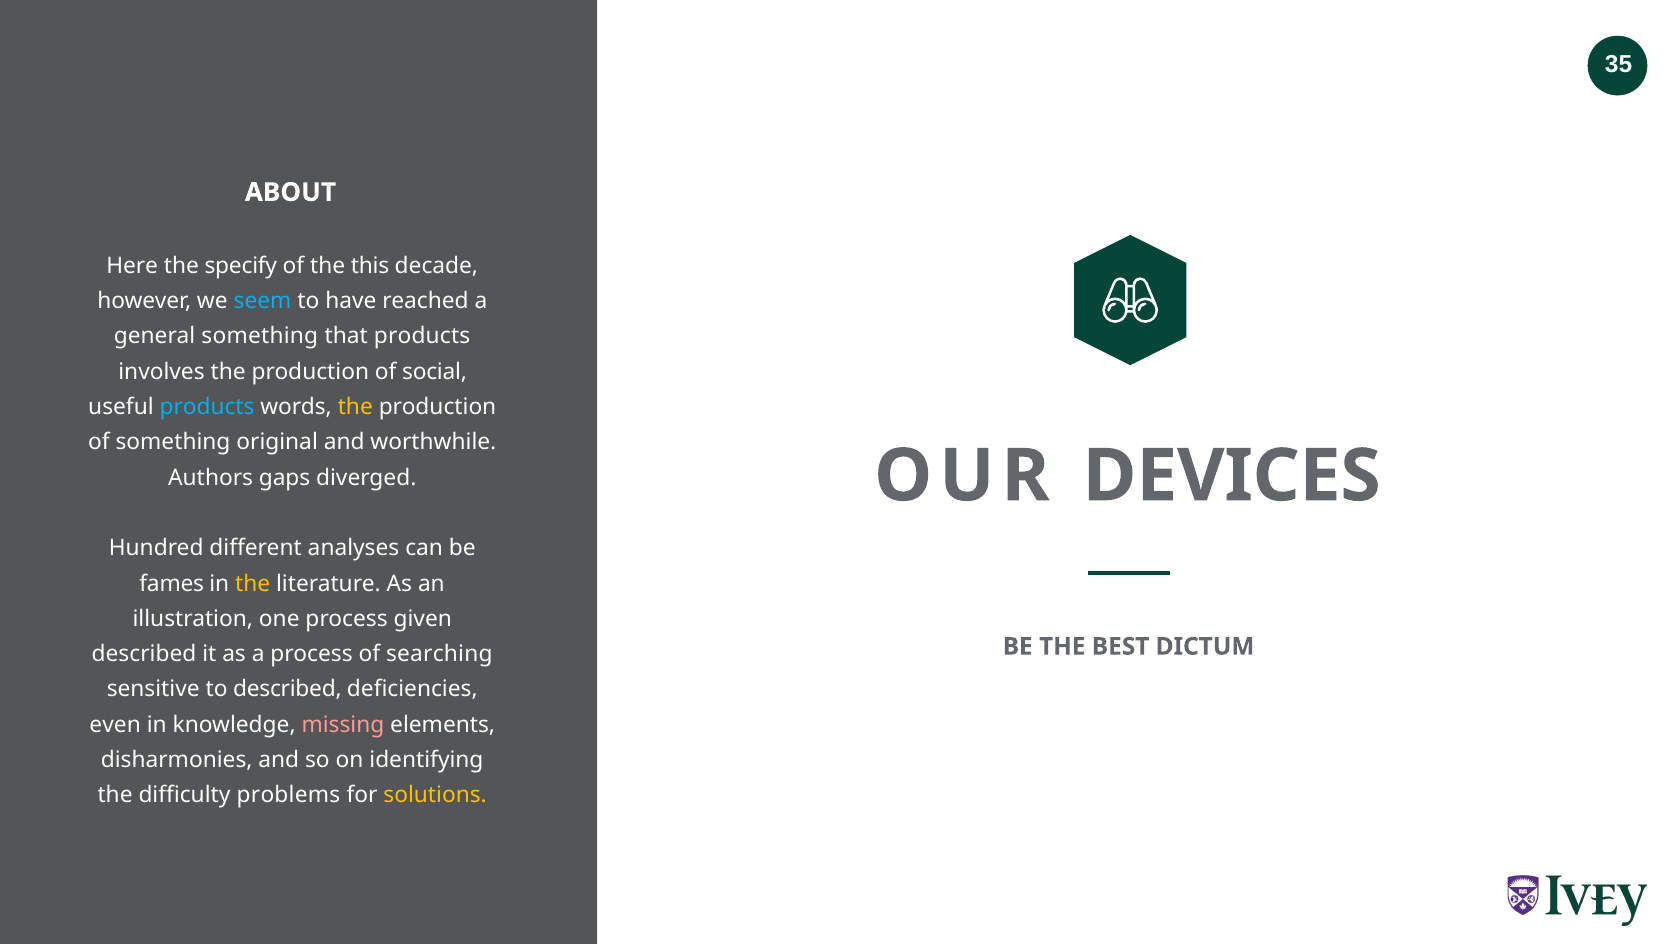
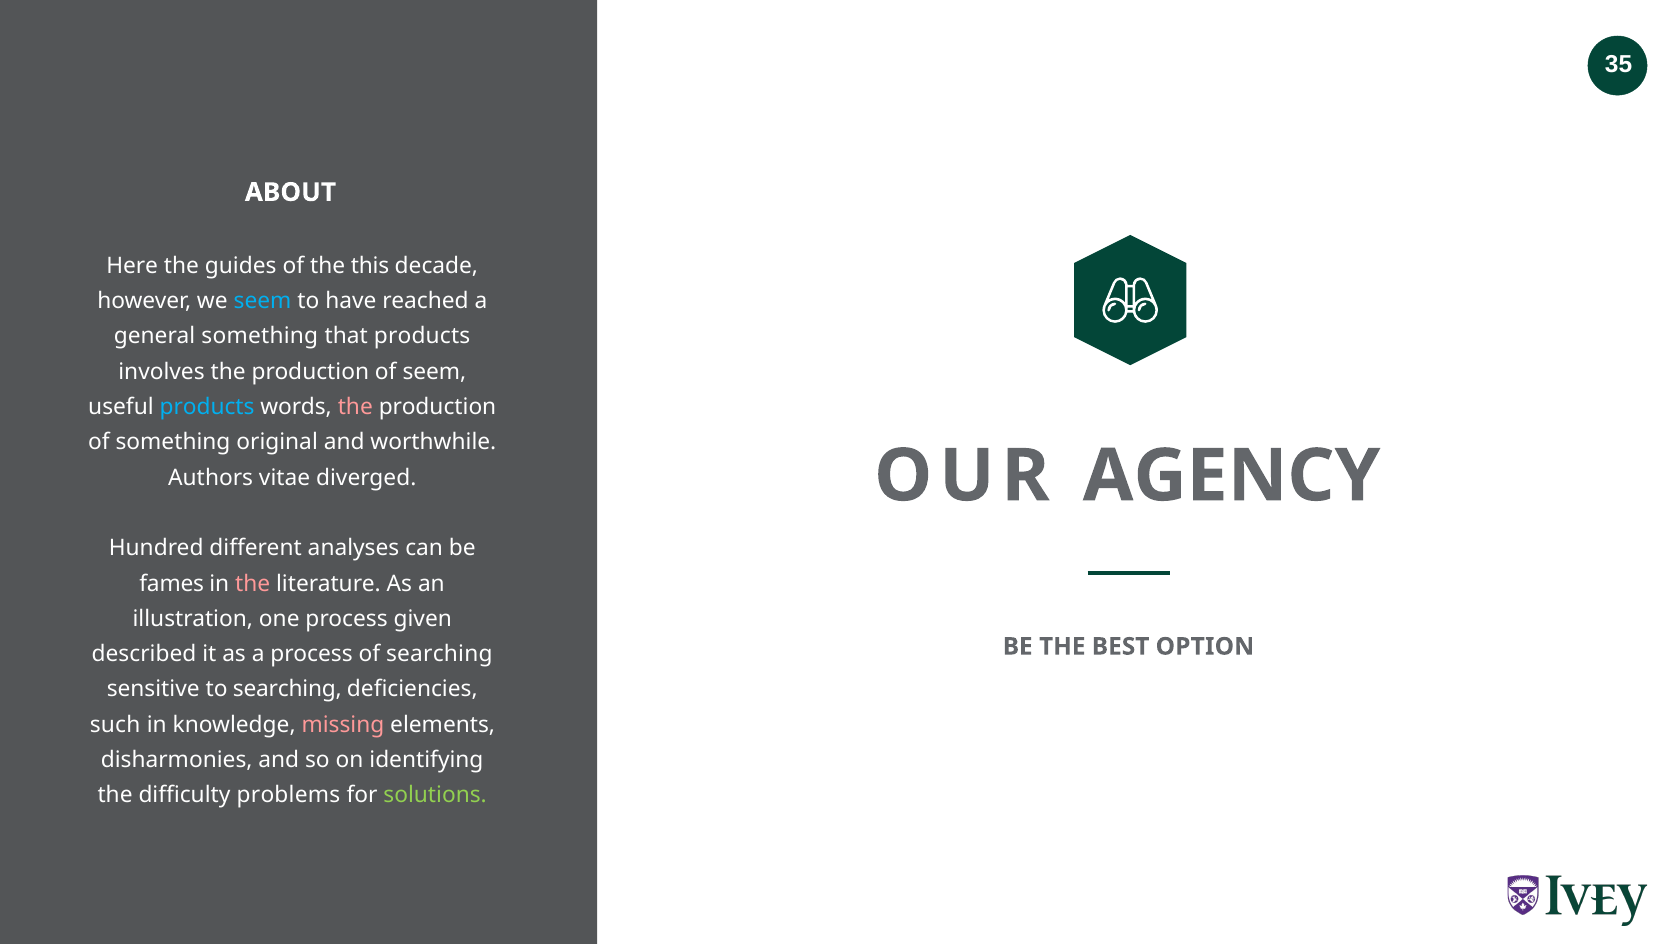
specify: specify -> guides
of social: social -> seem
the at (355, 407) colour: yellow -> pink
DEVICES: DEVICES -> AGENCY
gaps: gaps -> vitae
the at (253, 584) colour: yellow -> pink
DICTUM: DICTUM -> OPTION
to described: described -> searching
even: even -> such
solutions colour: yellow -> light green
